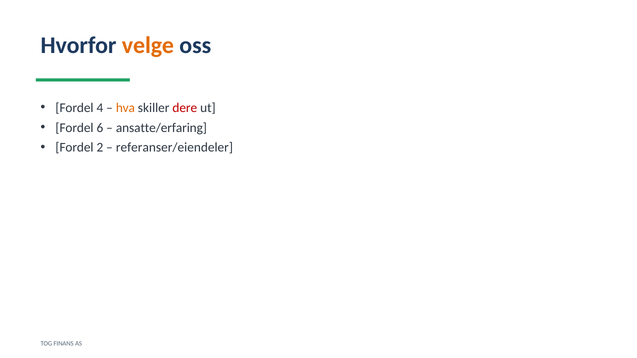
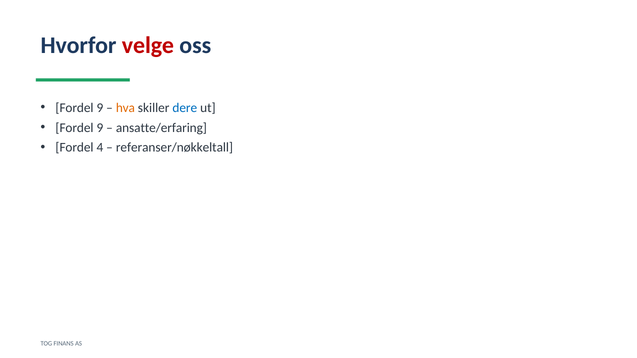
velge colour: orange -> red
4 at (100, 108): 4 -> 9
dere colour: red -> blue
6 at (100, 128): 6 -> 9
2: 2 -> 4
referanser/eiendeler: referanser/eiendeler -> referanser/nøkkeltall
